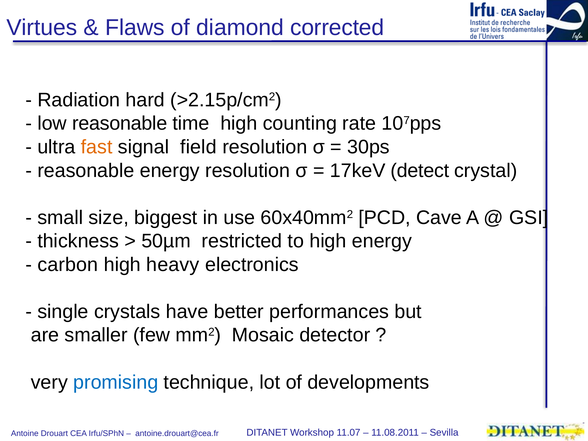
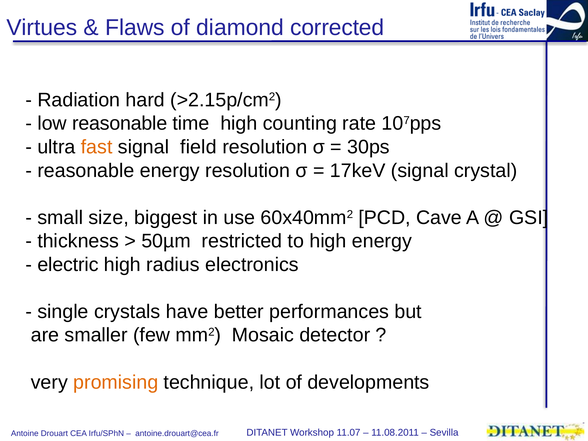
17keV detect: detect -> signal
carbon: carbon -> electric
heavy: heavy -> radius
promising colour: blue -> orange
